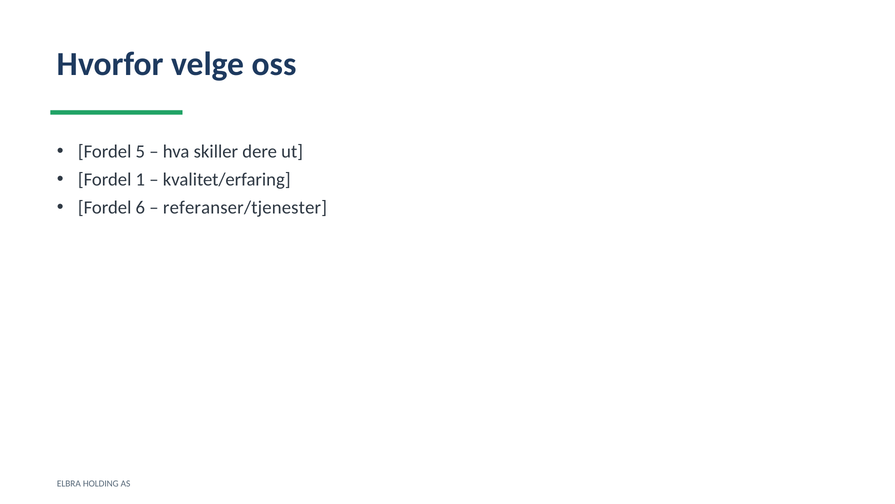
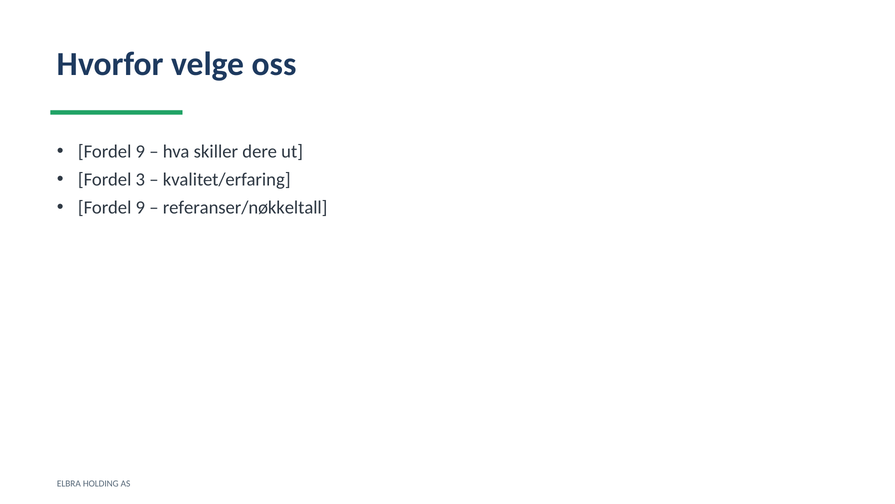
5 at (140, 152): 5 -> 9
1: 1 -> 3
6 at (140, 208): 6 -> 9
referanser/tjenester: referanser/tjenester -> referanser/nøkkeltall
